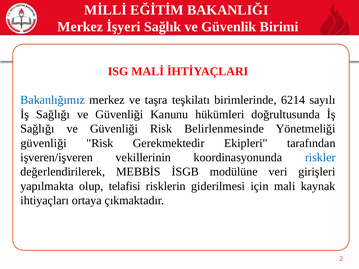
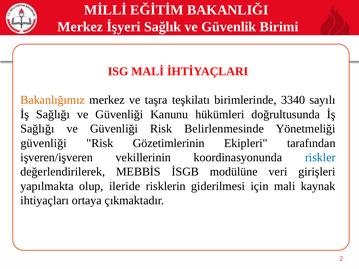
Bakanlığımız colour: blue -> orange
6214: 6214 -> 3340
Gerekmektedir: Gerekmektedir -> Gözetimlerinin
telafisi: telafisi -> ileride
